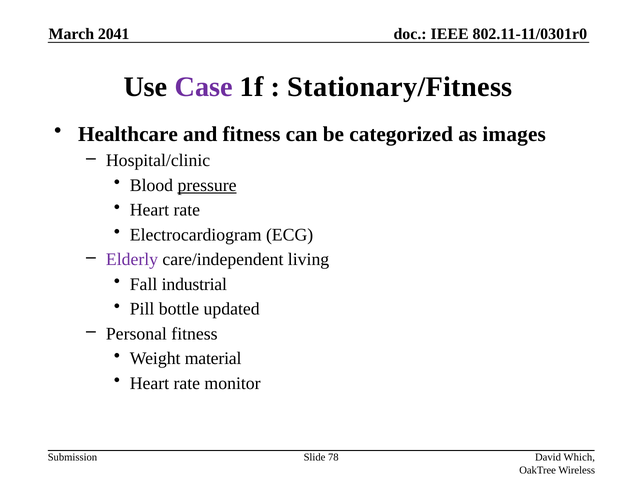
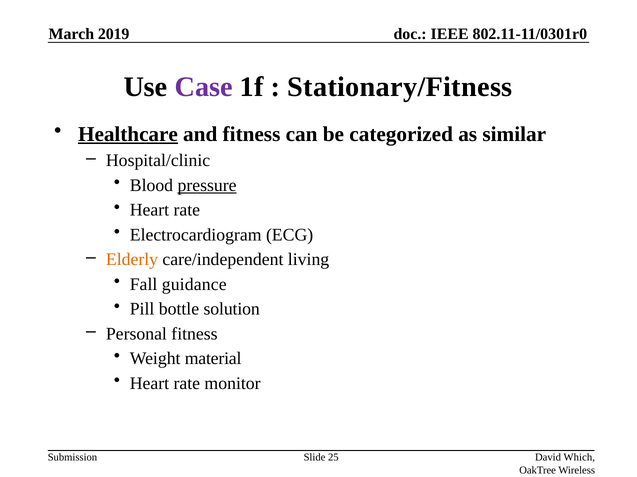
2041: 2041 -> 2019
Healthcare underline: none -> present
images: images -> similar
Elderly colour: purple -> orange
industrial: industrial -> guidance
updated: updated -> solution
78: 78 -> 25
